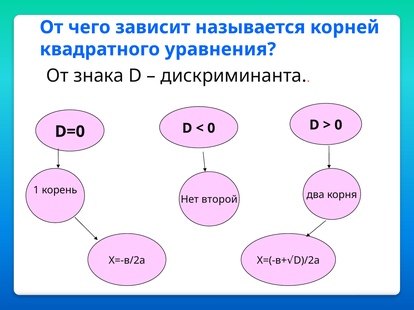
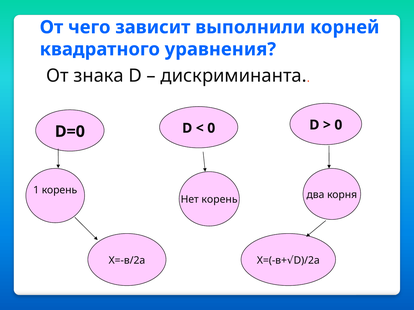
называется: называется -> выполнили
Нет второй: второй -> корень
